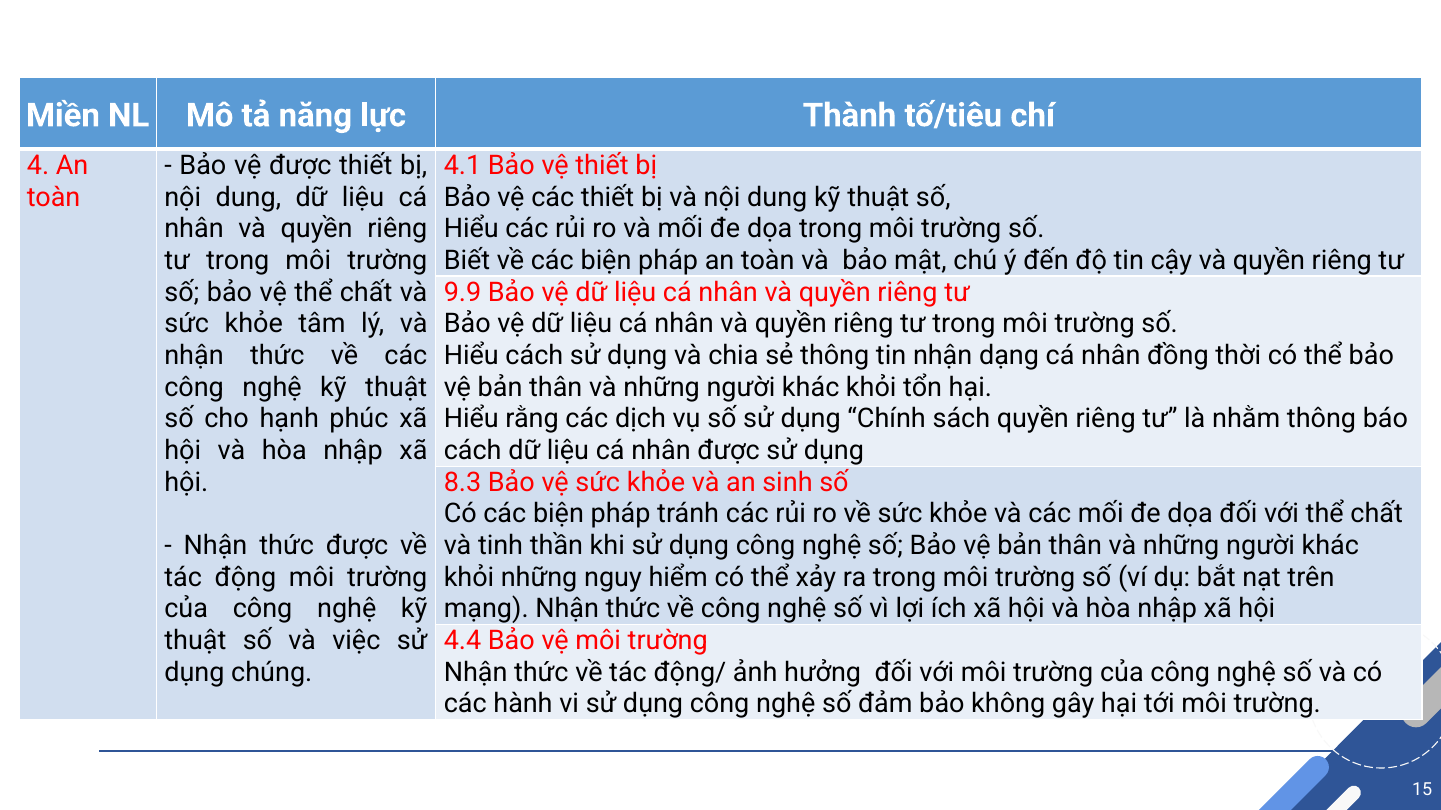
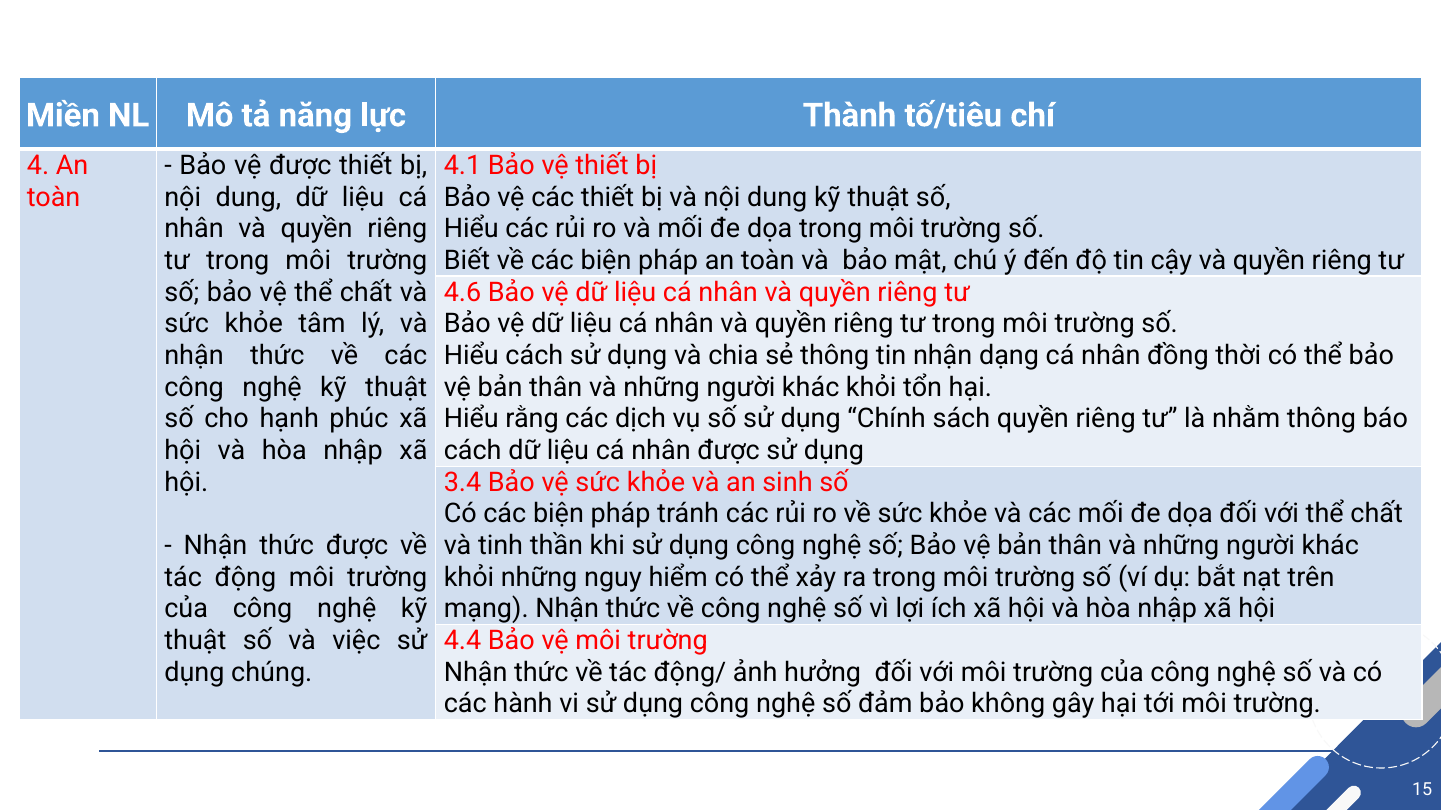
9.9: 9.9 -> 4.6
8.3: 8.3 -> 3.4
